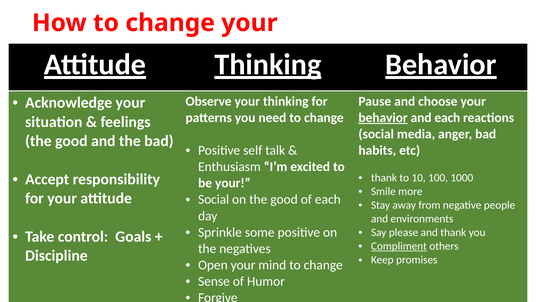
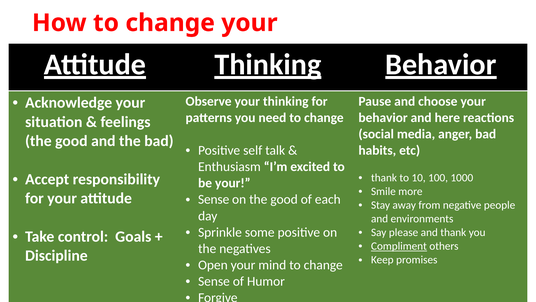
behavior at (383, 117) underline: present -> none
and each: each -> here
Social at (214, 199): Social -> Sense
